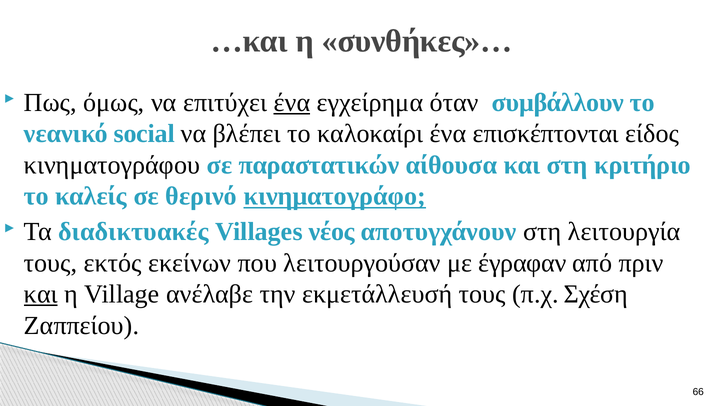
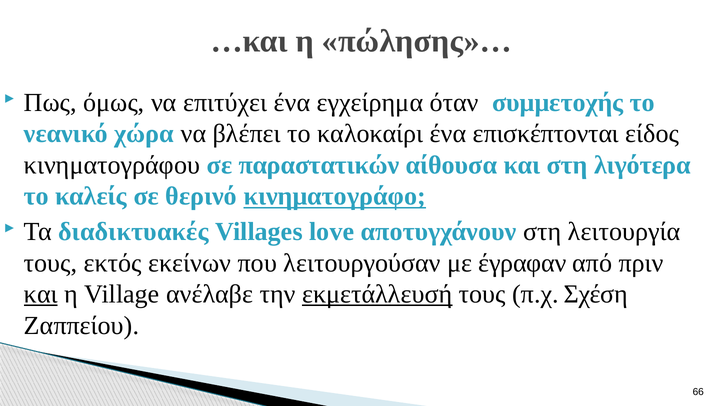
συνθήκες»…: συνθήκες»… -> πώλησης»…
ένα at (292, 103) underline: present -> none
συμβάλλουν: συμβάλλουν -> συμμετοχής
social: social -> χώρα
κριτήριο: κριτήριο -> λιγότερα
νέος: νέος -> love
εκμετάλλευσή underline: none -> present
